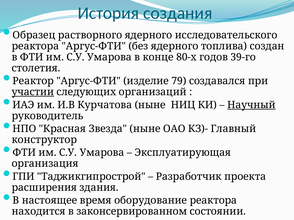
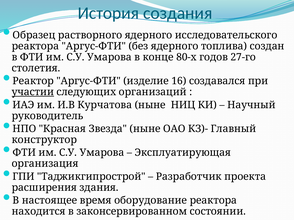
39-го: 39-го -> 27-го
79: 79 -> 16
Научный underline: present -> none
